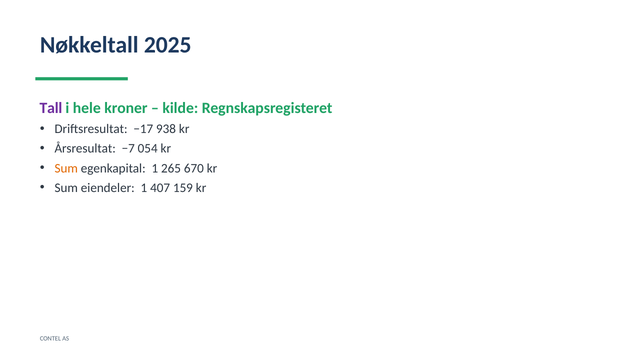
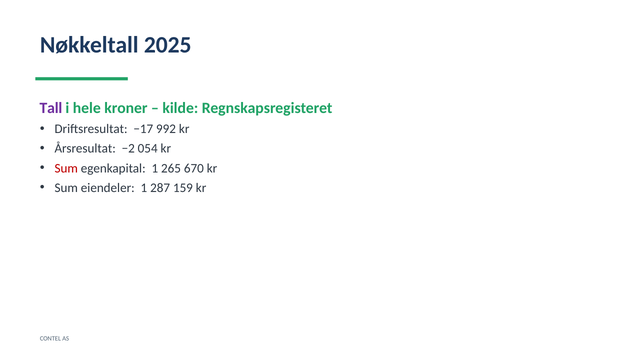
938: 938 -> 992
−7: −7 -> −2
Sum at (66, 168) colour: orange -> red
407: 407 -> 287
